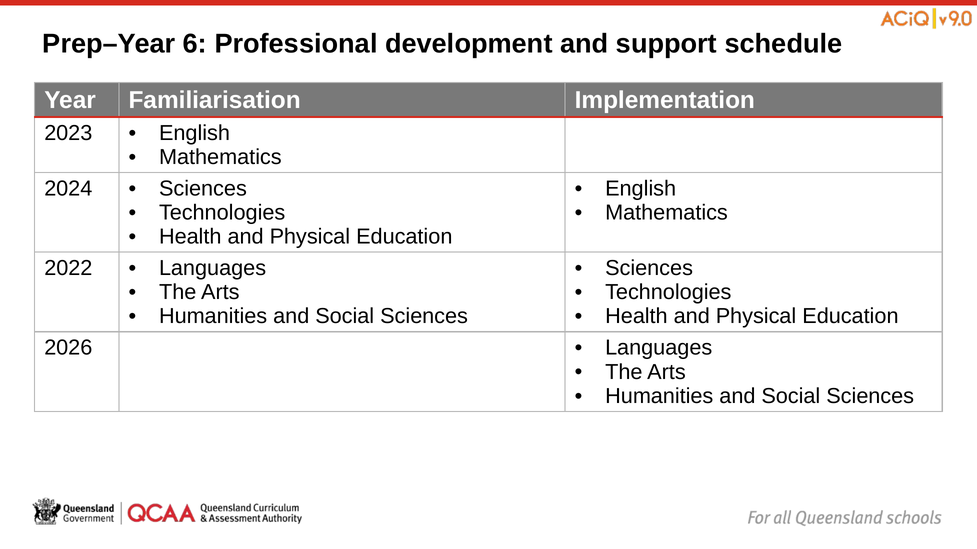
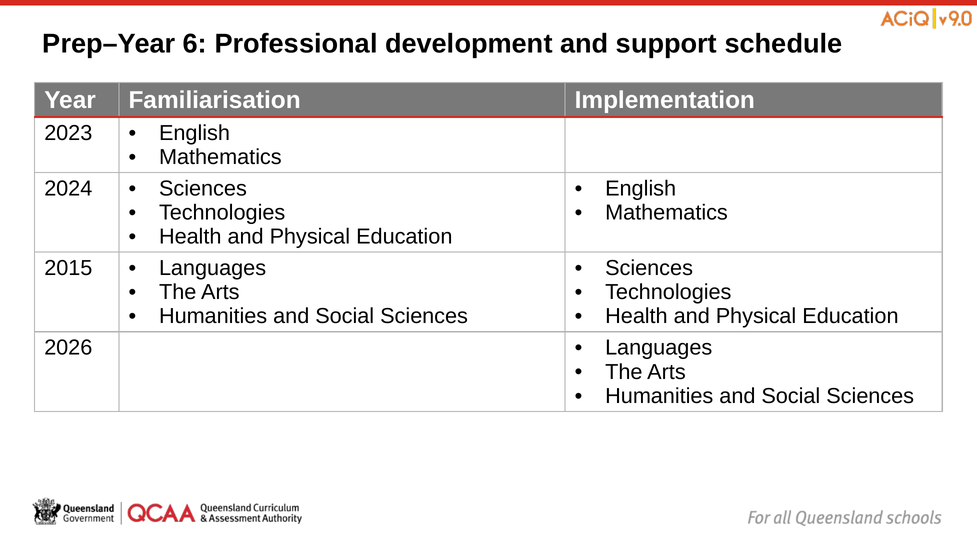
2022: 2022 -> 2015
